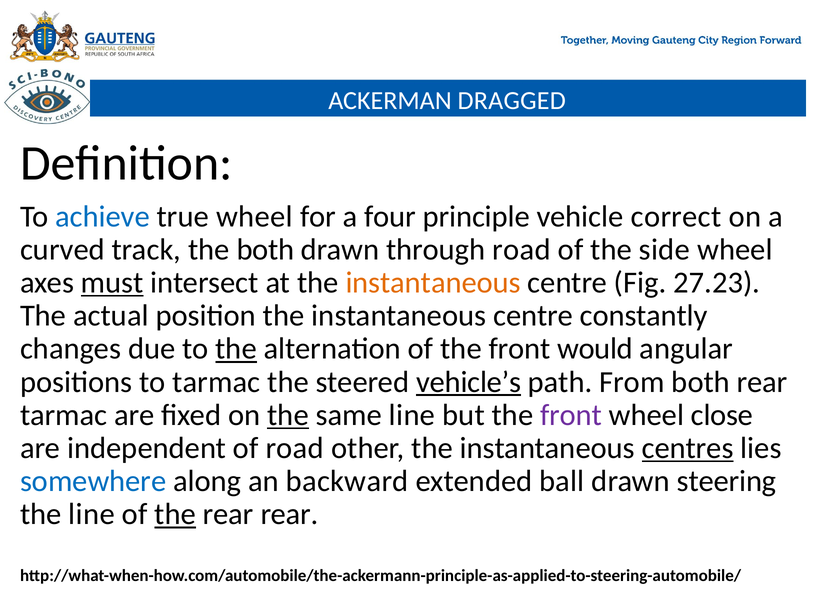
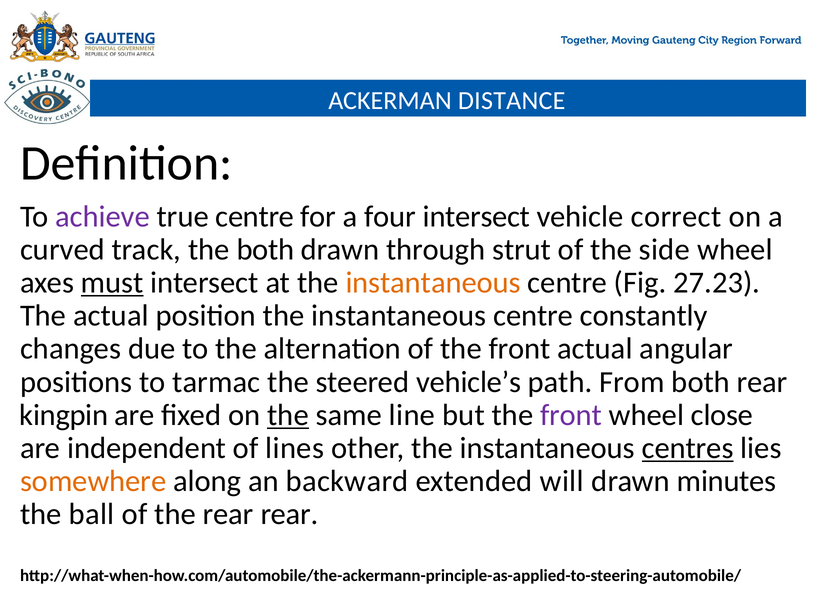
DRAGGED: DRAGGED -> DISTANCE
achieve colour: blue -> purple
true wheel: wheel -> centre
four principle: principle -> intersect
through road: road -> strut
the at (236, 349) underline: present -> none
front would: would -> actual
vehicle’s underline: present -> none
tarmac at (64, 415): tarmac -> kingpin
of road: road -> lines
somewhere colour: blue -> orange
ball: ball -> will
steering: steering -> minutes
the line: line -> ball
the at (175, 514) underline: present -> none
